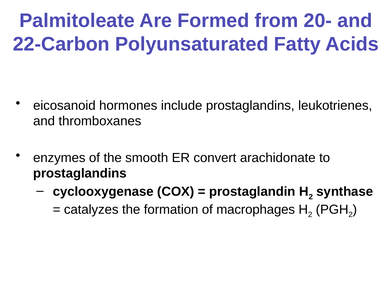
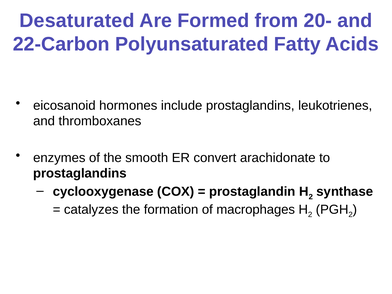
Palmitoleate: Palmitoleate -> Desaturated
